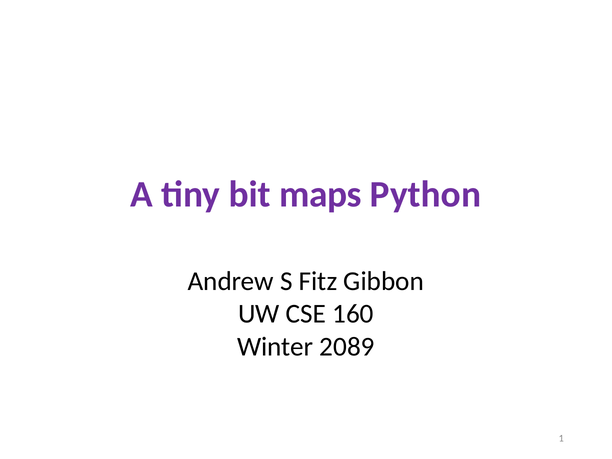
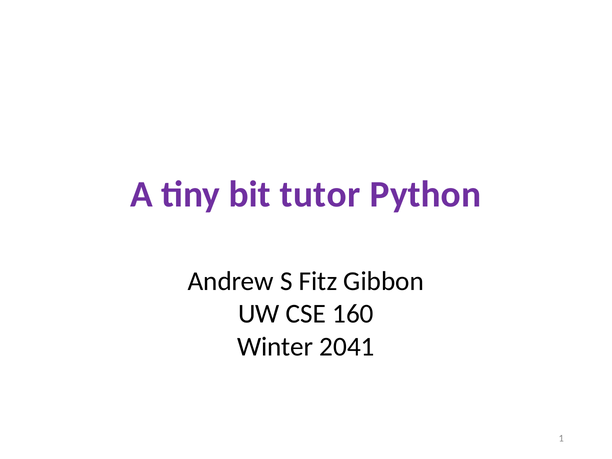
maps: maps -> tutor
2089: 2089 -> 2041
